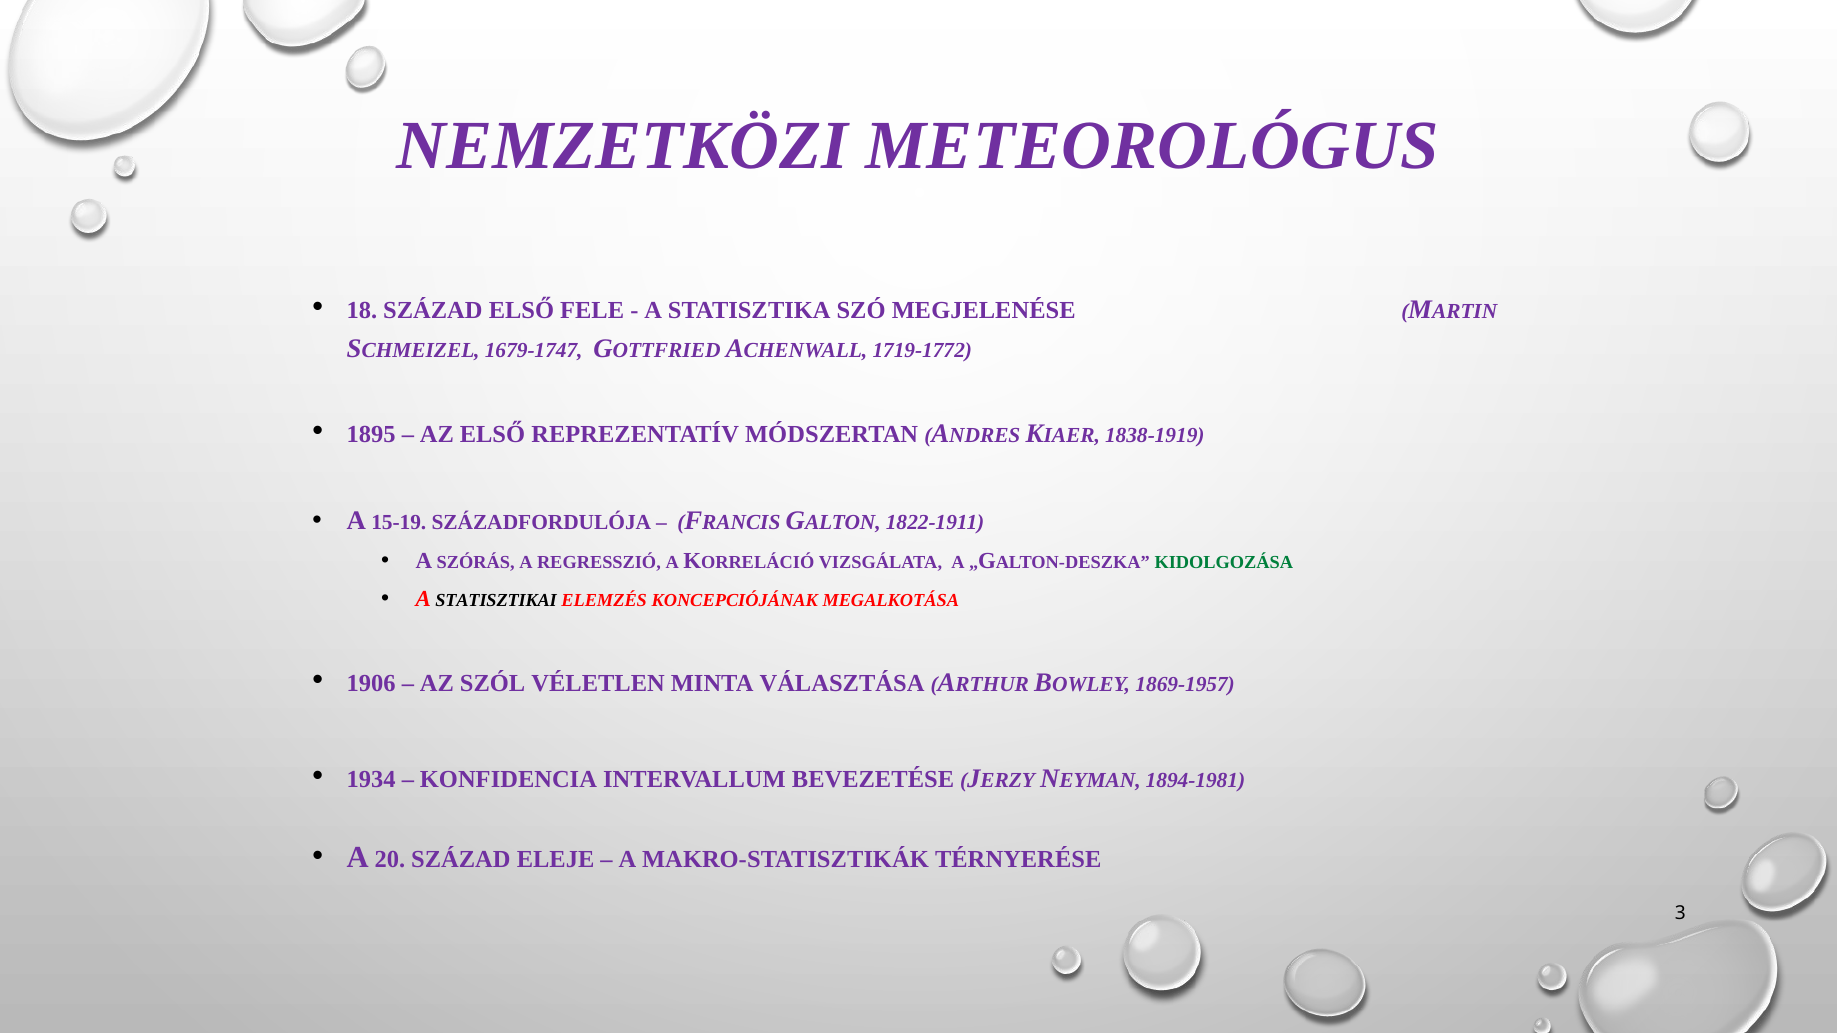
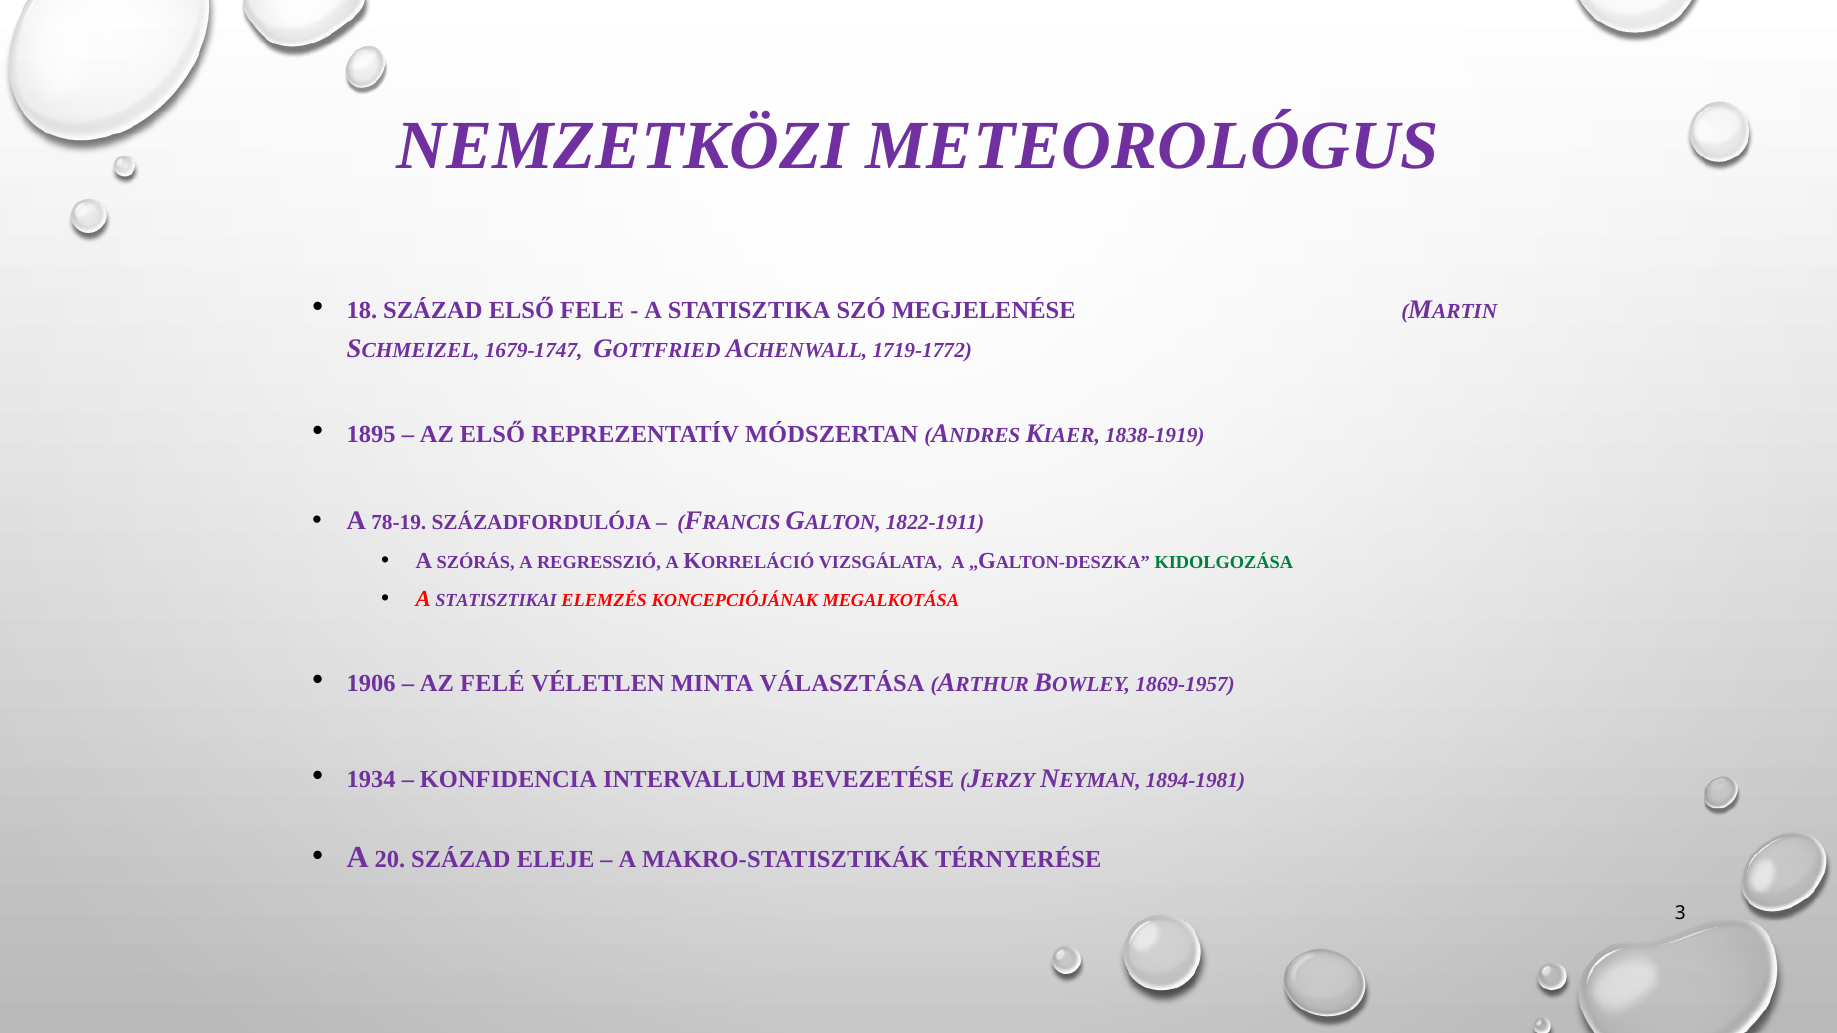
15-19: 15-19 -> 78-19
STATISZTIKAI colour: black -> purple
SZÓL: SZÓL -> FELÉ
